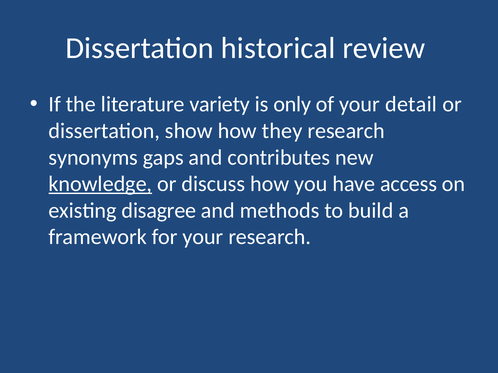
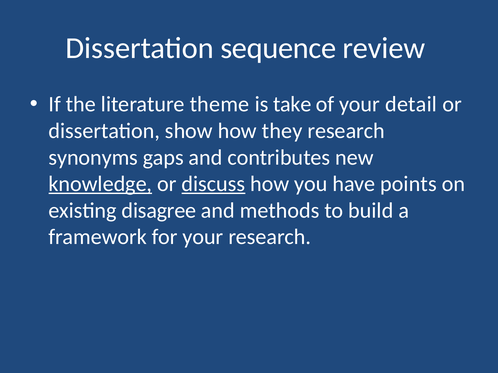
historical: historical -> sequence
variety: variety -> theme
only: only -> take
discuss underline: none -> present
access: access -> points
